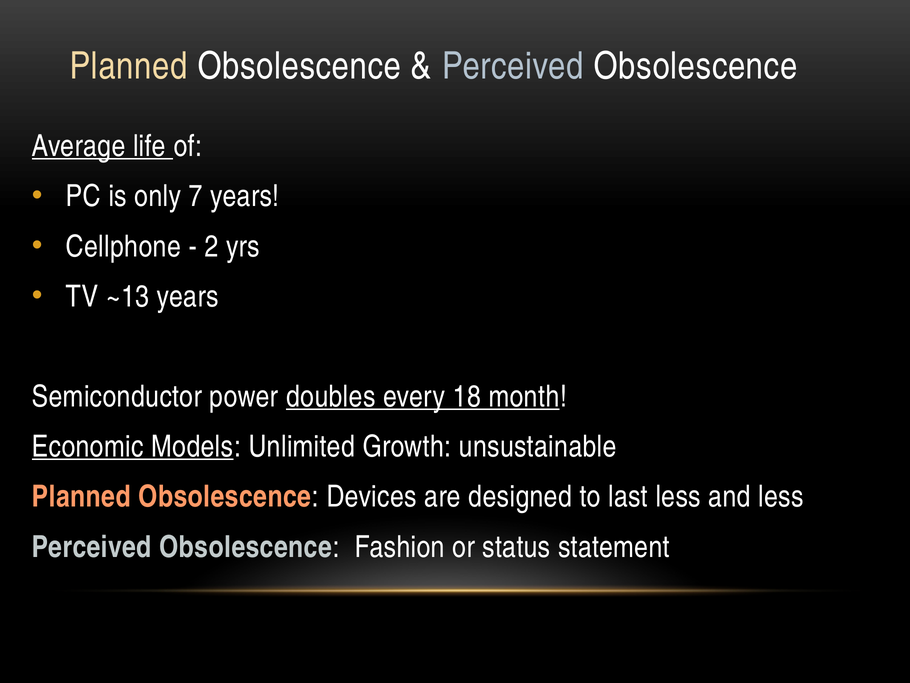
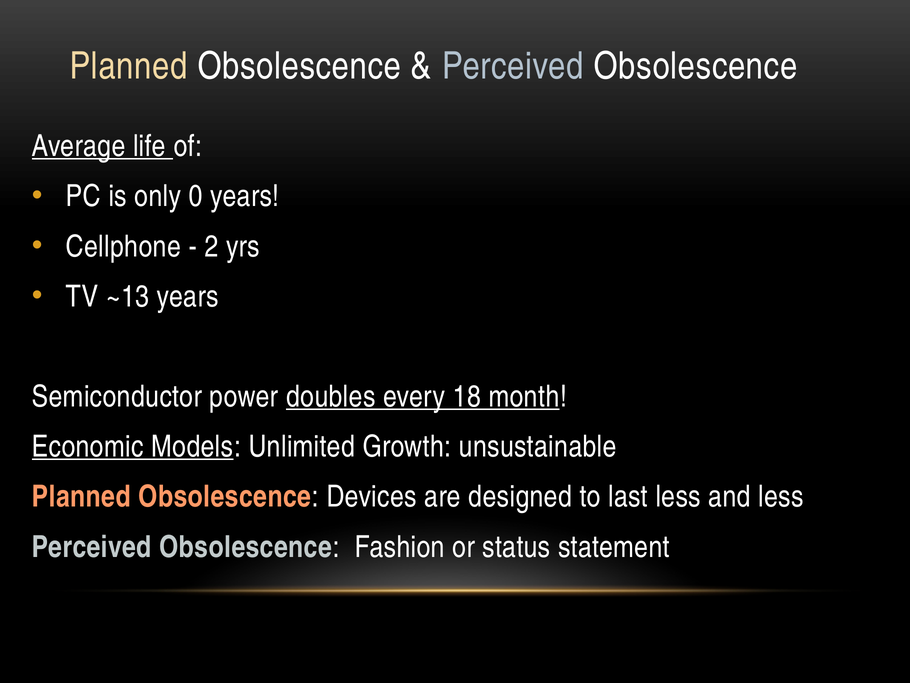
7: 7 -> 0
